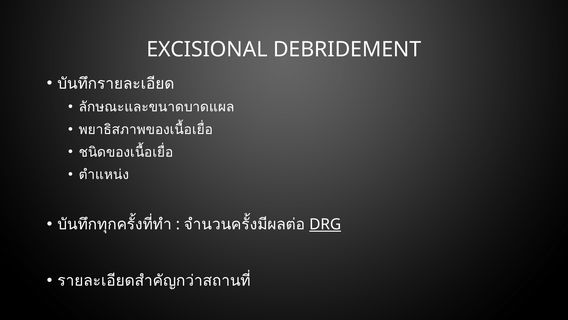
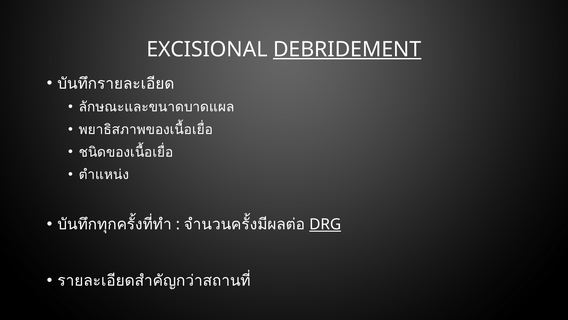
DEBRIDEMENT underline: none -> present
